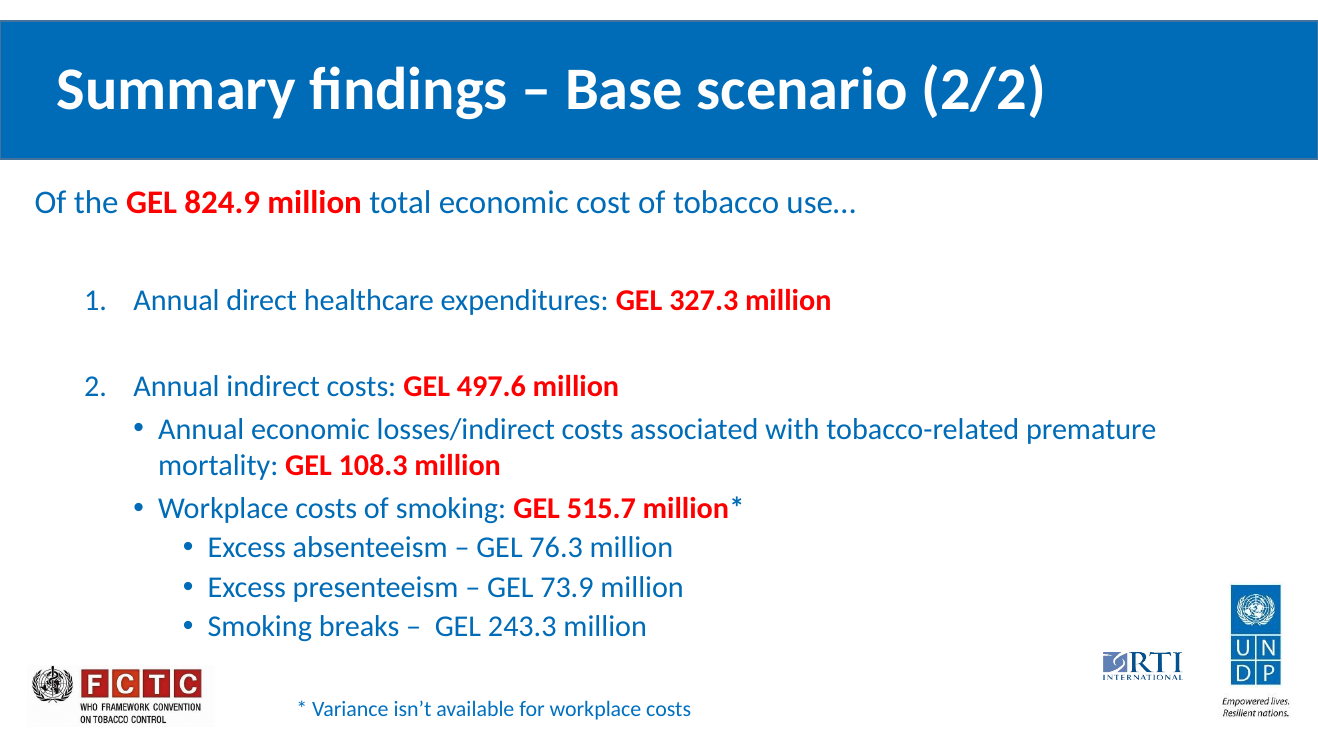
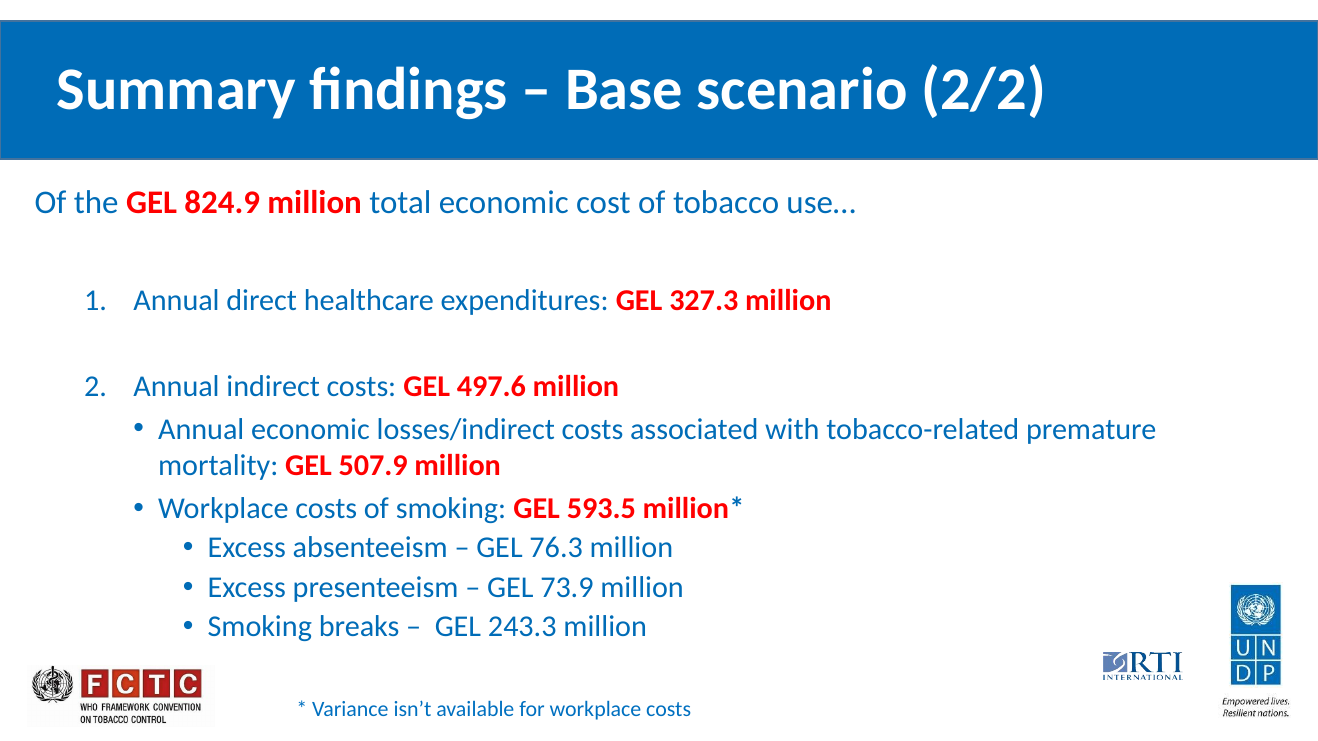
108.3: 108.3 -> 507.9
515.7: 515.7 -> 593.5
